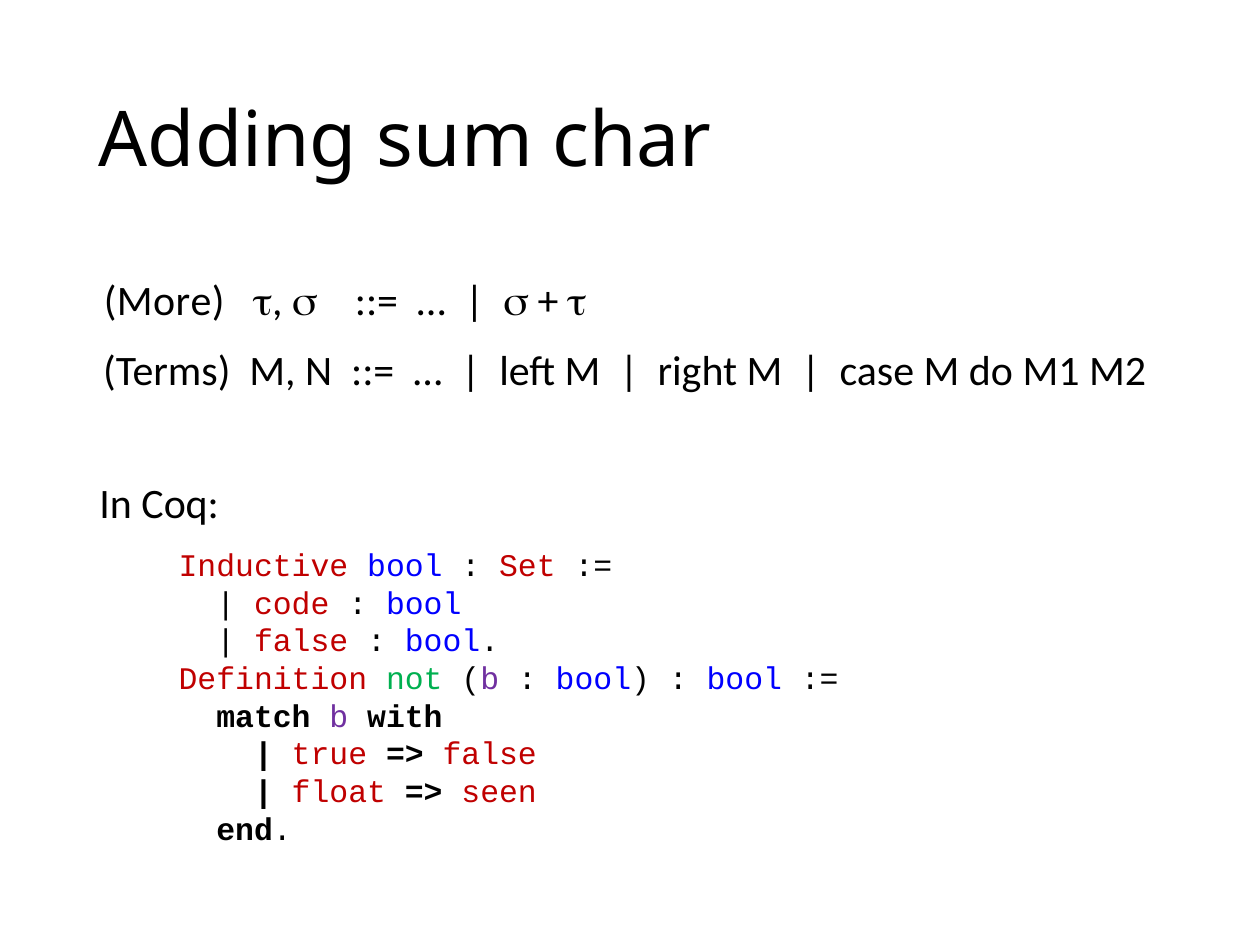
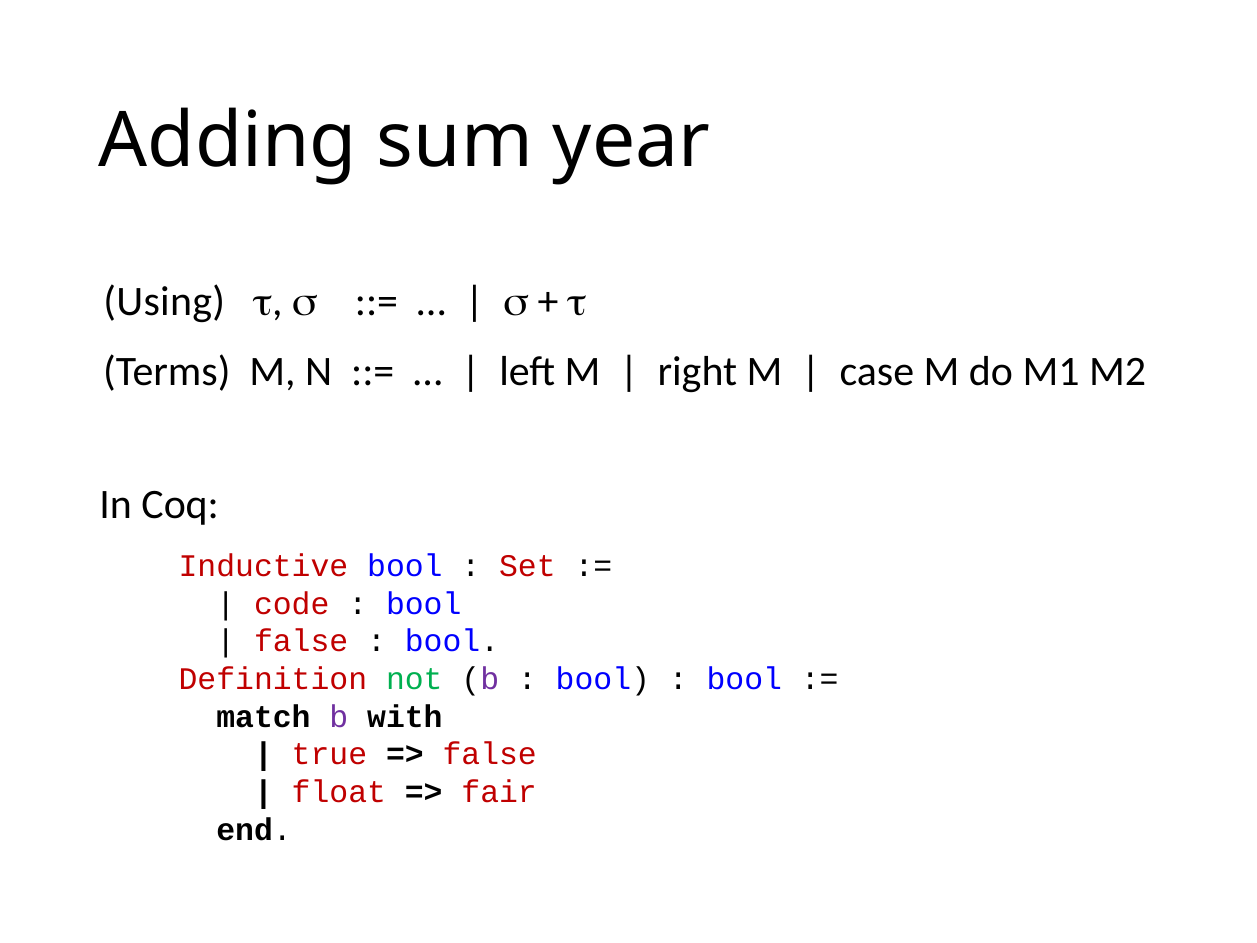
char: char -> year
More: More -> Using
seen: seen -> fair
